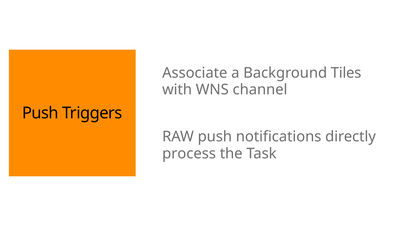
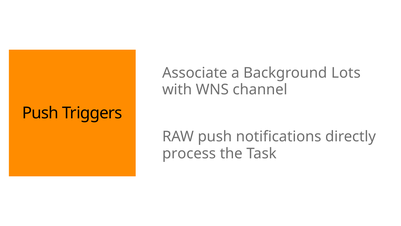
Tiles: Tiles -> Lots
